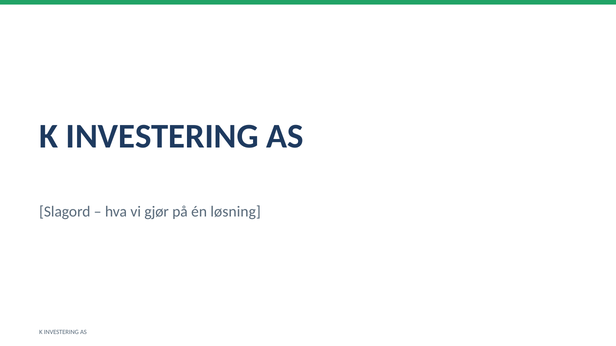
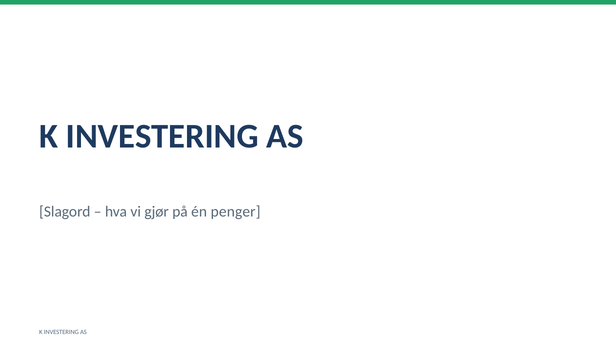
løsning: løsning -> penger
